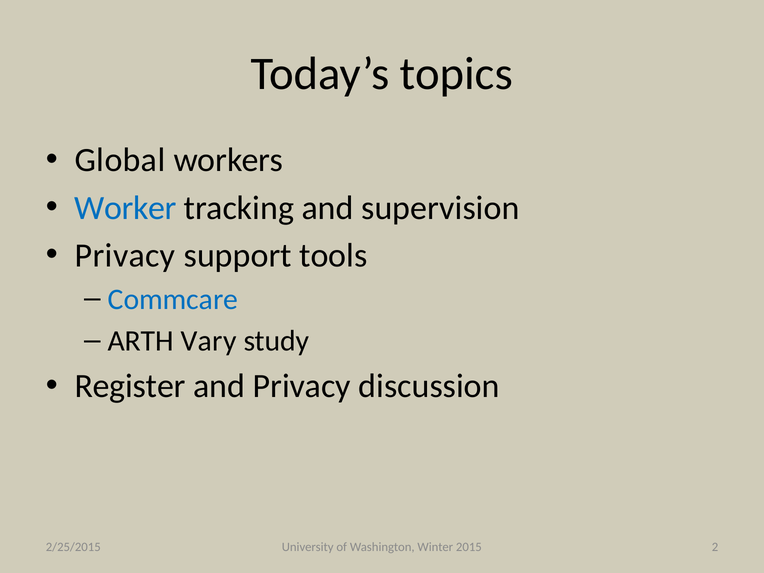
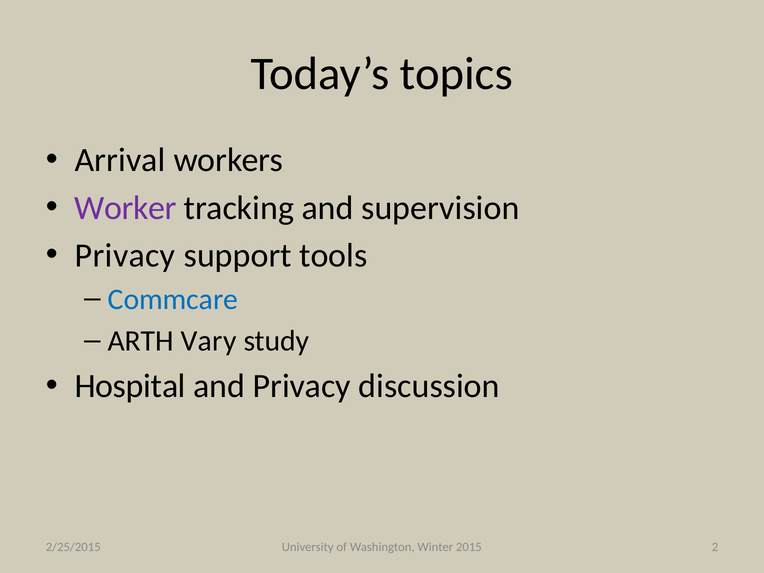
Global: Global -> Arrival
Worker colour: blue -> purple
Register: Register -> Hospital
